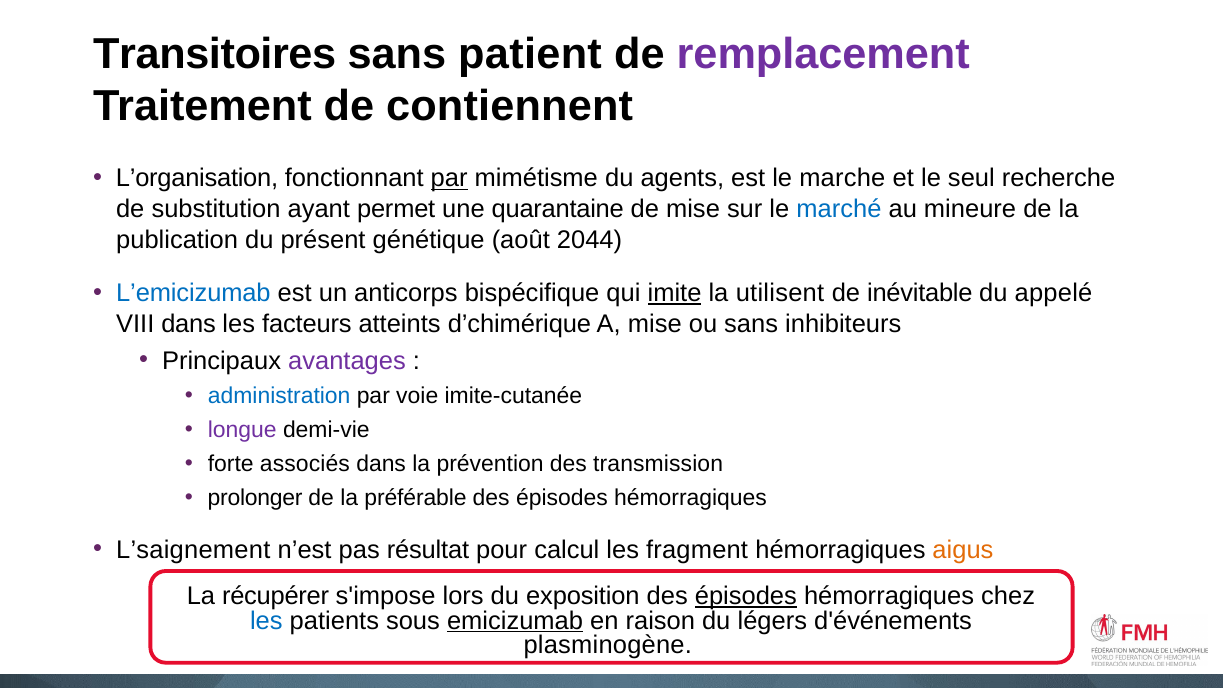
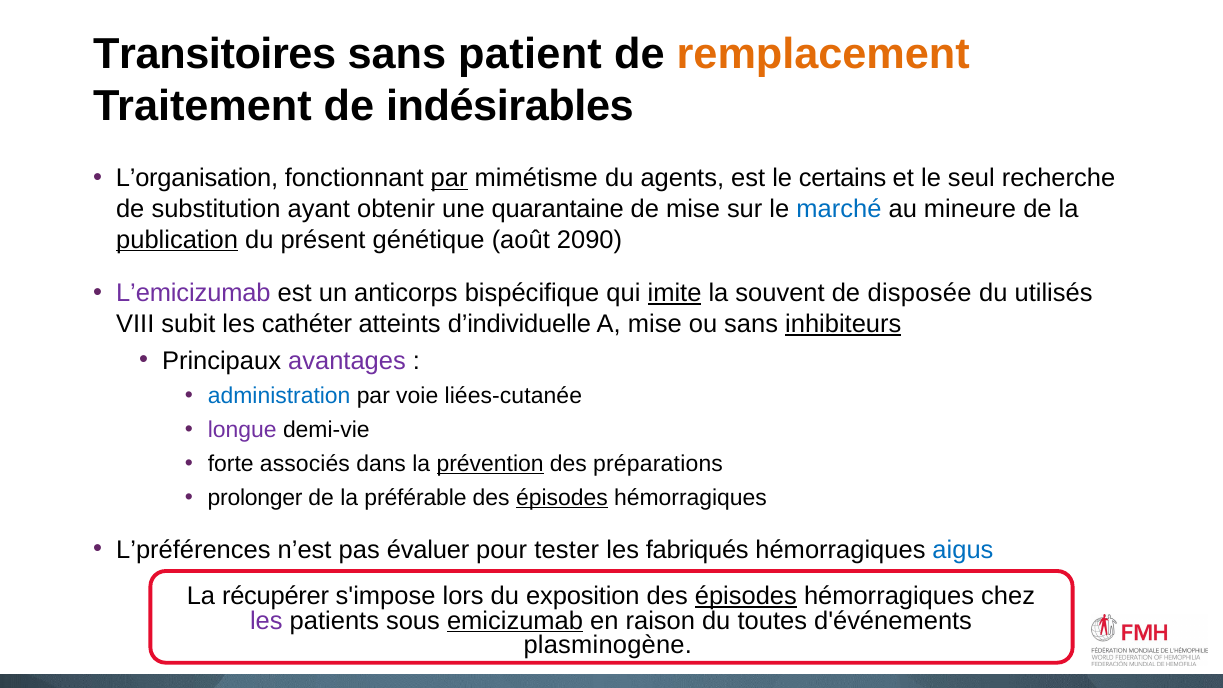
remplacement colour: purple -> orange
contiennent: contiennent -> indésirables
marche: marche -> certains
permet: permet -> obtenir
publication underline: none -> present
2044: 2044 -> 2090
L’emicizumab colour: blue -> purple
utilisent: utilisent -> souvent
inévitable: inévitable -> disposée
appelé: appelé -> utilisés
VIII dans: dans -> subit
facteurs: facteurs -> cathéter
d’chimérique: d’chimérique -> d’individuelle
inhibiteurs underline: none -> present
imite-cutanée: imite-cutanée -> liées-cutanée
prévention underline: none -> present
transmission: transmission -> préparations
épisodes at (562, 498) underline: none -> present
L’saignement: L’saignement -> L’préférences
résultat: résultat -> évaluer
calcul: calcul -> tester
fragment: fragment -> fabriqués
aigus colour: orange -> blue
les at (266, 621) colour: blue -> purple
légers: légers -> toutes
